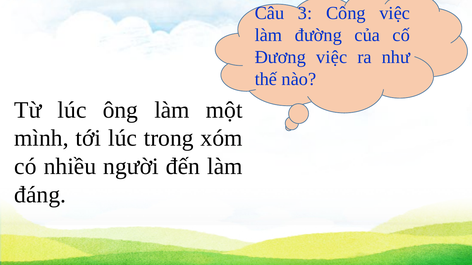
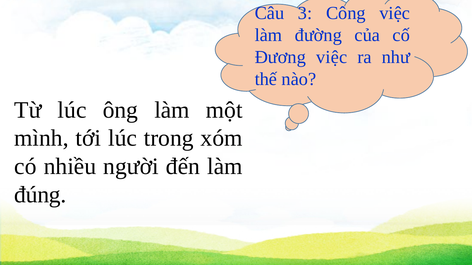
đáng: đáng -> đúng
